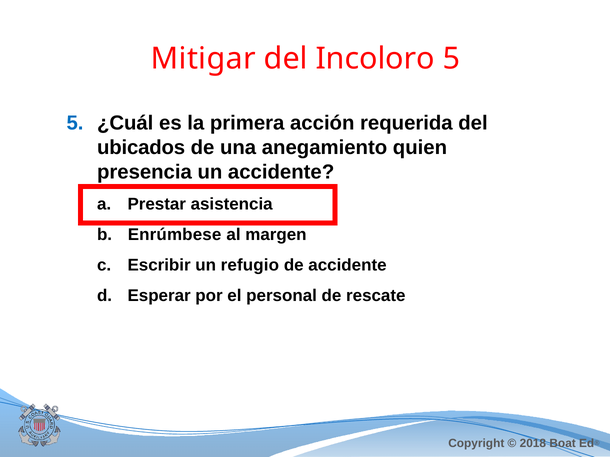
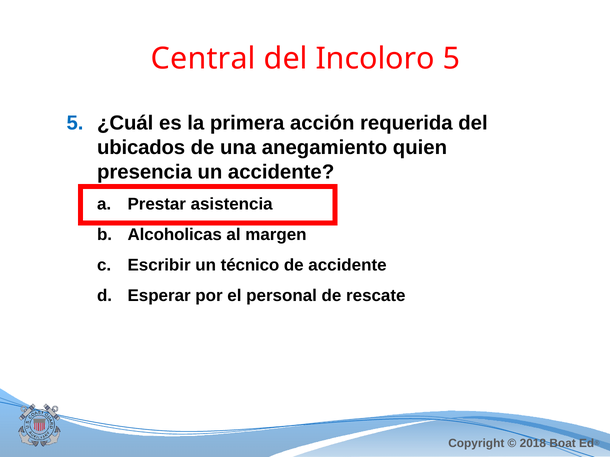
Mitigar: Mitigar -> Central
Enrúmbese: Enrúmbese -> Alcoholicas
refugio: refugio -> técnico
